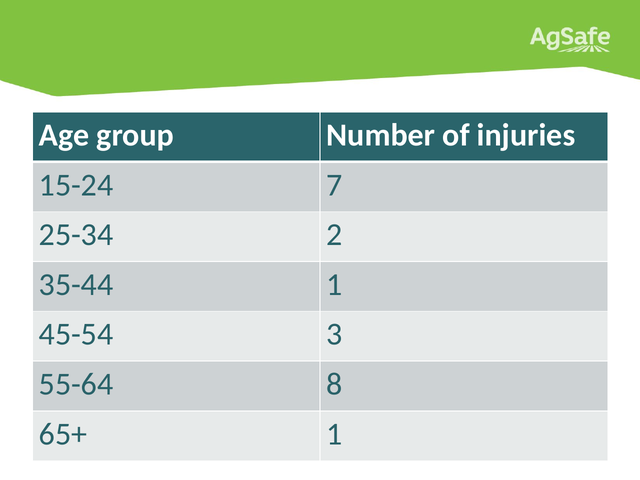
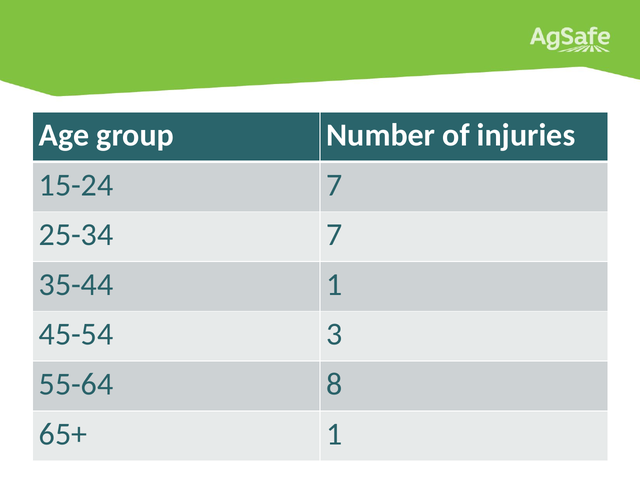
25-34 2: 2 -> 7
